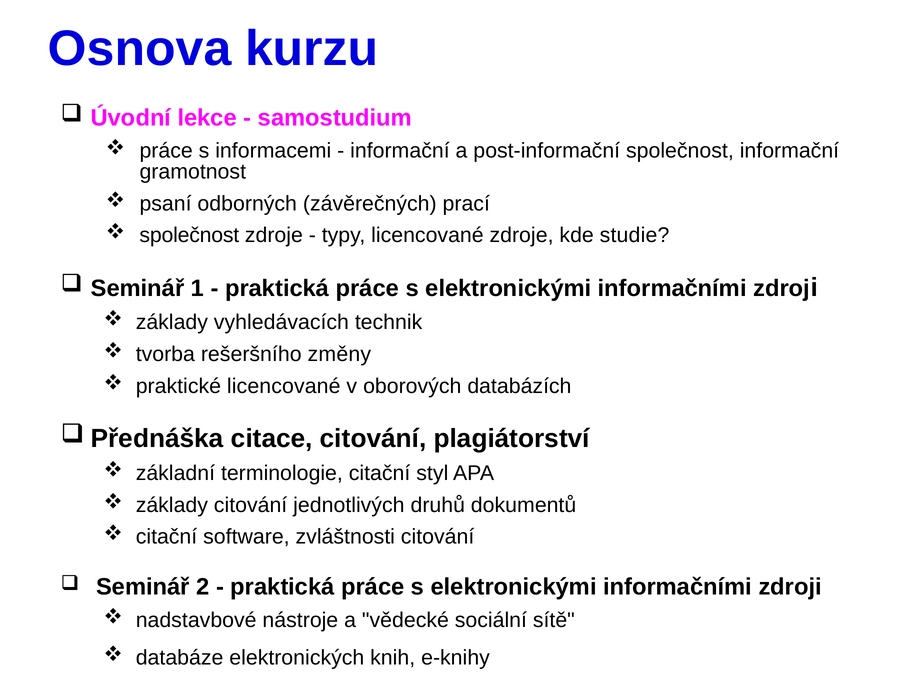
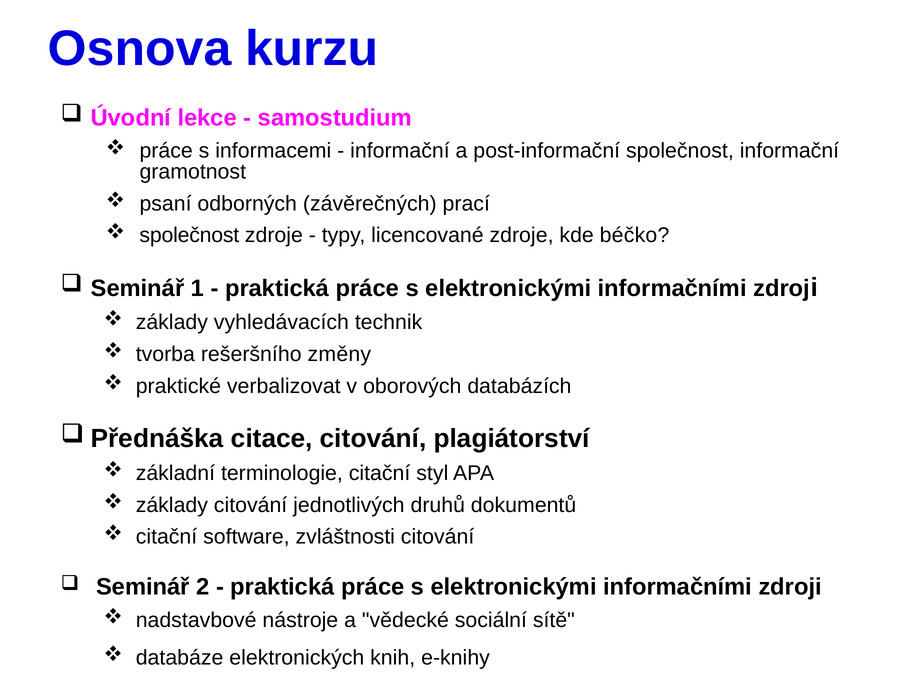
studie: studie -> béčko
praktické licencované: licencované -> verbalizovat
